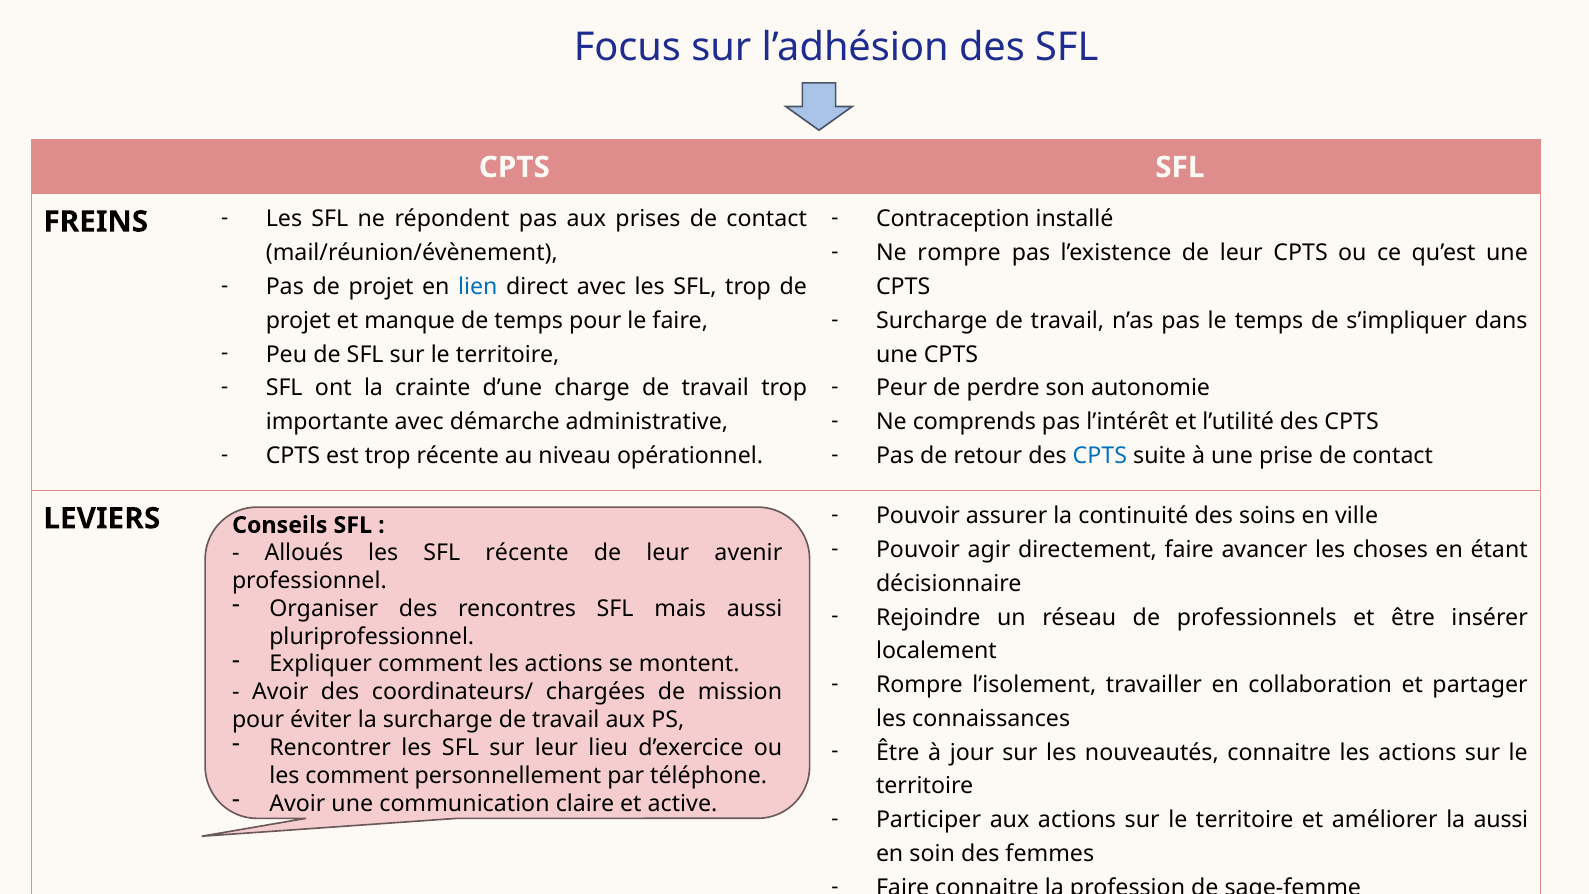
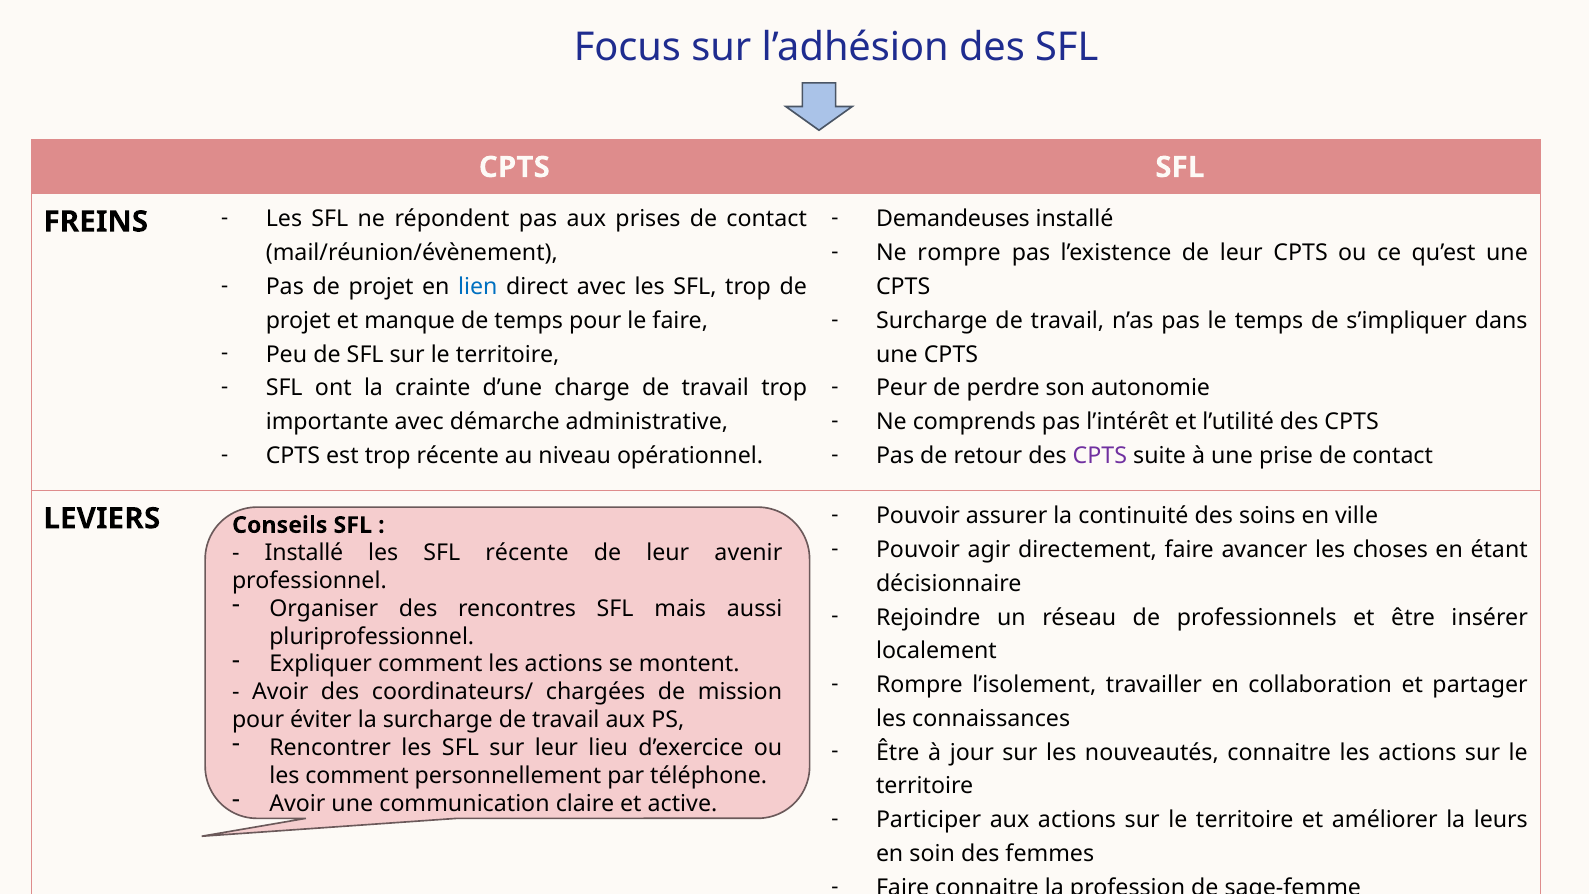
Contraception: Contraception -> Demandeuses
CPTS at (1100, 456) colour: blue -> purple
Alloués at (304, 553): Alloués -> Installé
la aussi: aussi -> leurs
